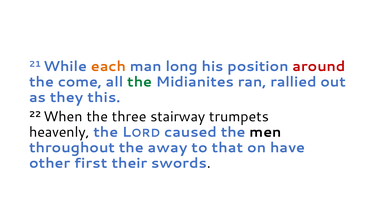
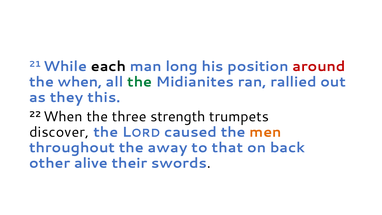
each colour: orange -> black
the come: come -> when
stairway: stairway -> strength
heavenly: heavenly -> discover
men colour: black -> orange
have: have -> back
first: first -> alive
